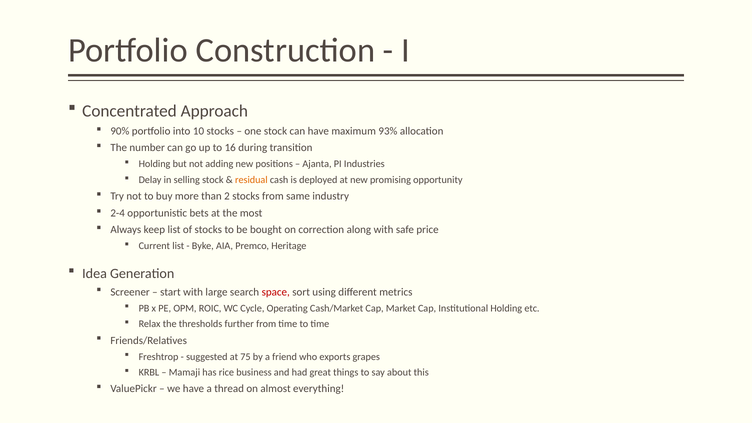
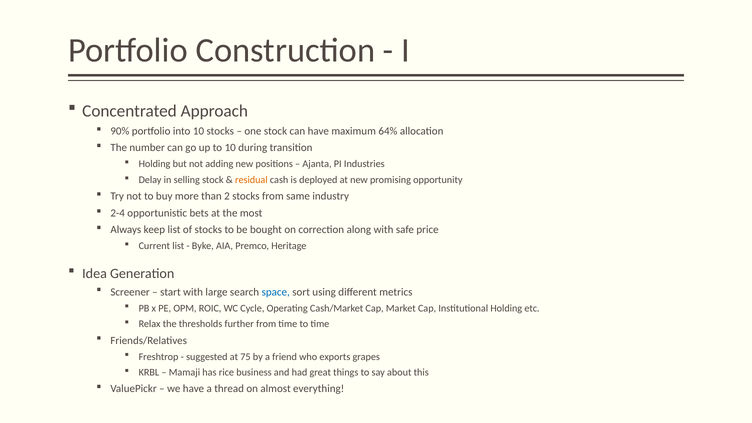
93%: 93% -> 64%
to 16: 16 -> 10
space colour: red -> blue
